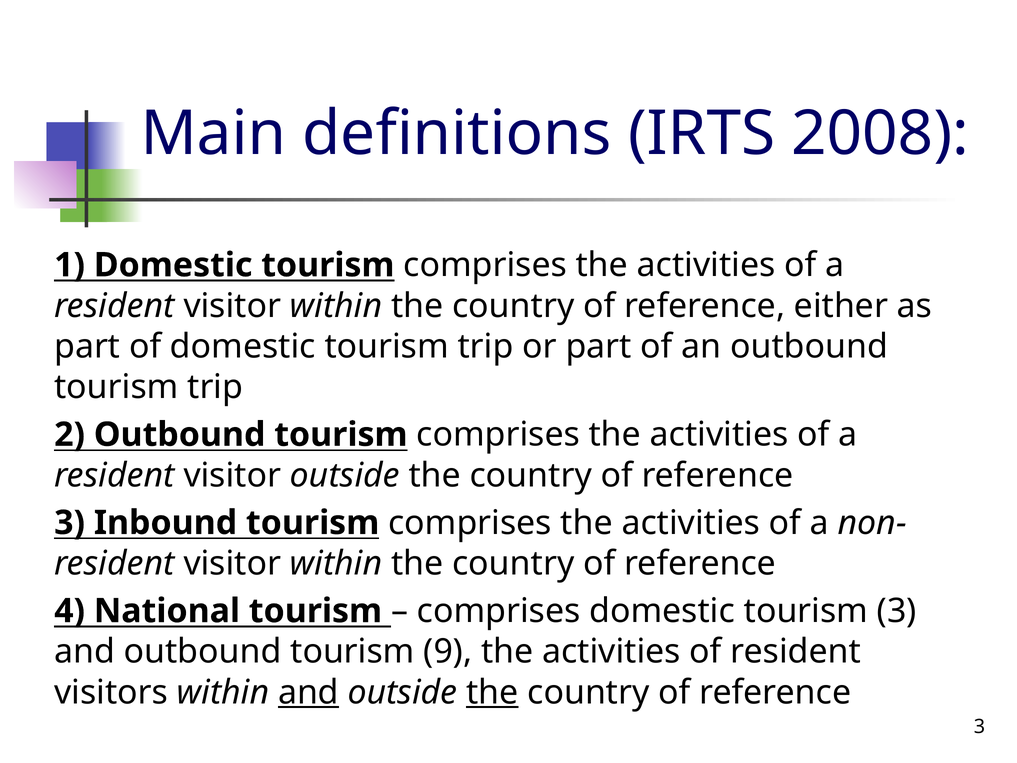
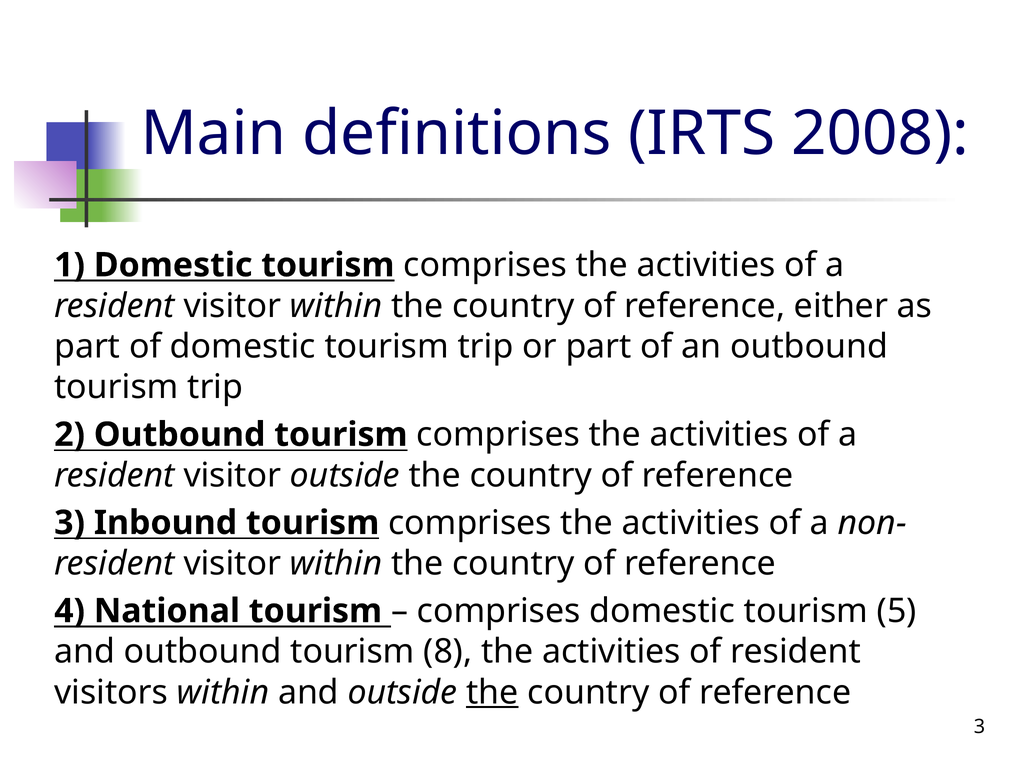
tourism 3: 3 -> 5
9: 9 -> 8
and at (308, 692) underline: present -> none
